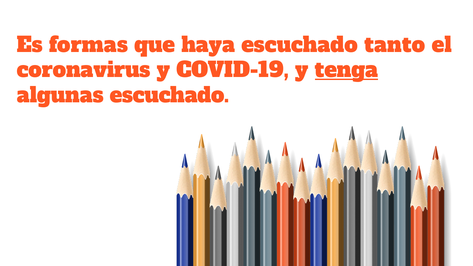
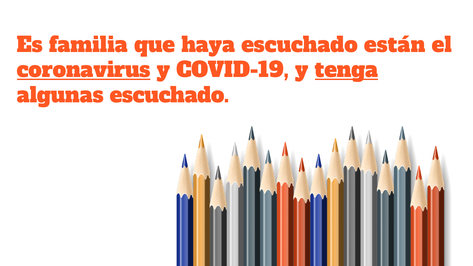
formas: formas -> familia
tanto: tanto -> están
coronavirus underline: none -> present
